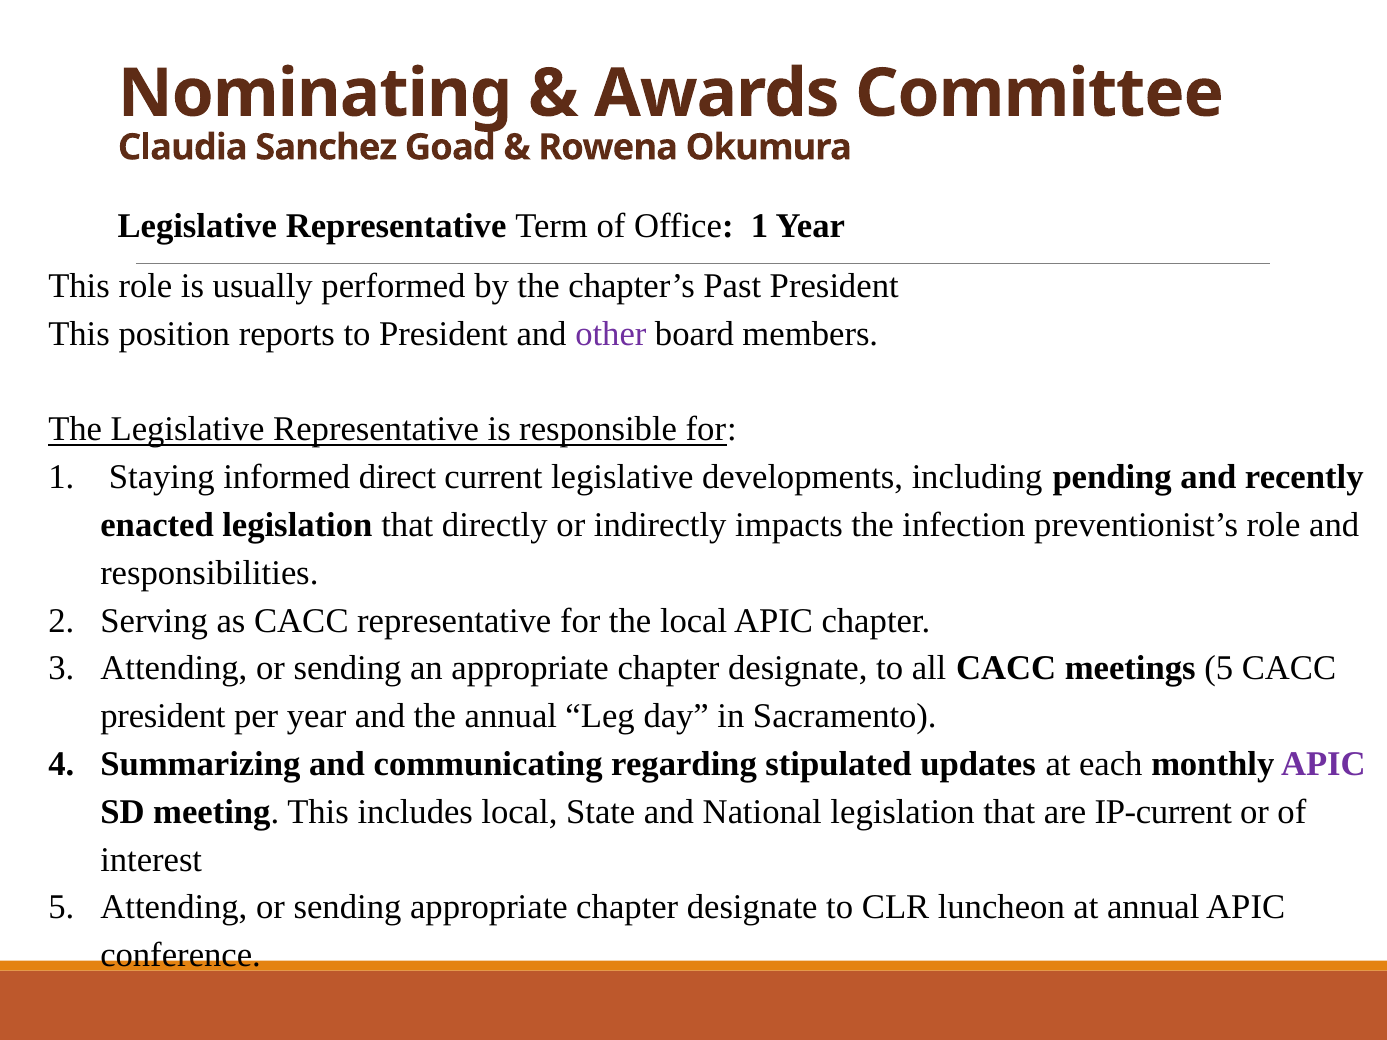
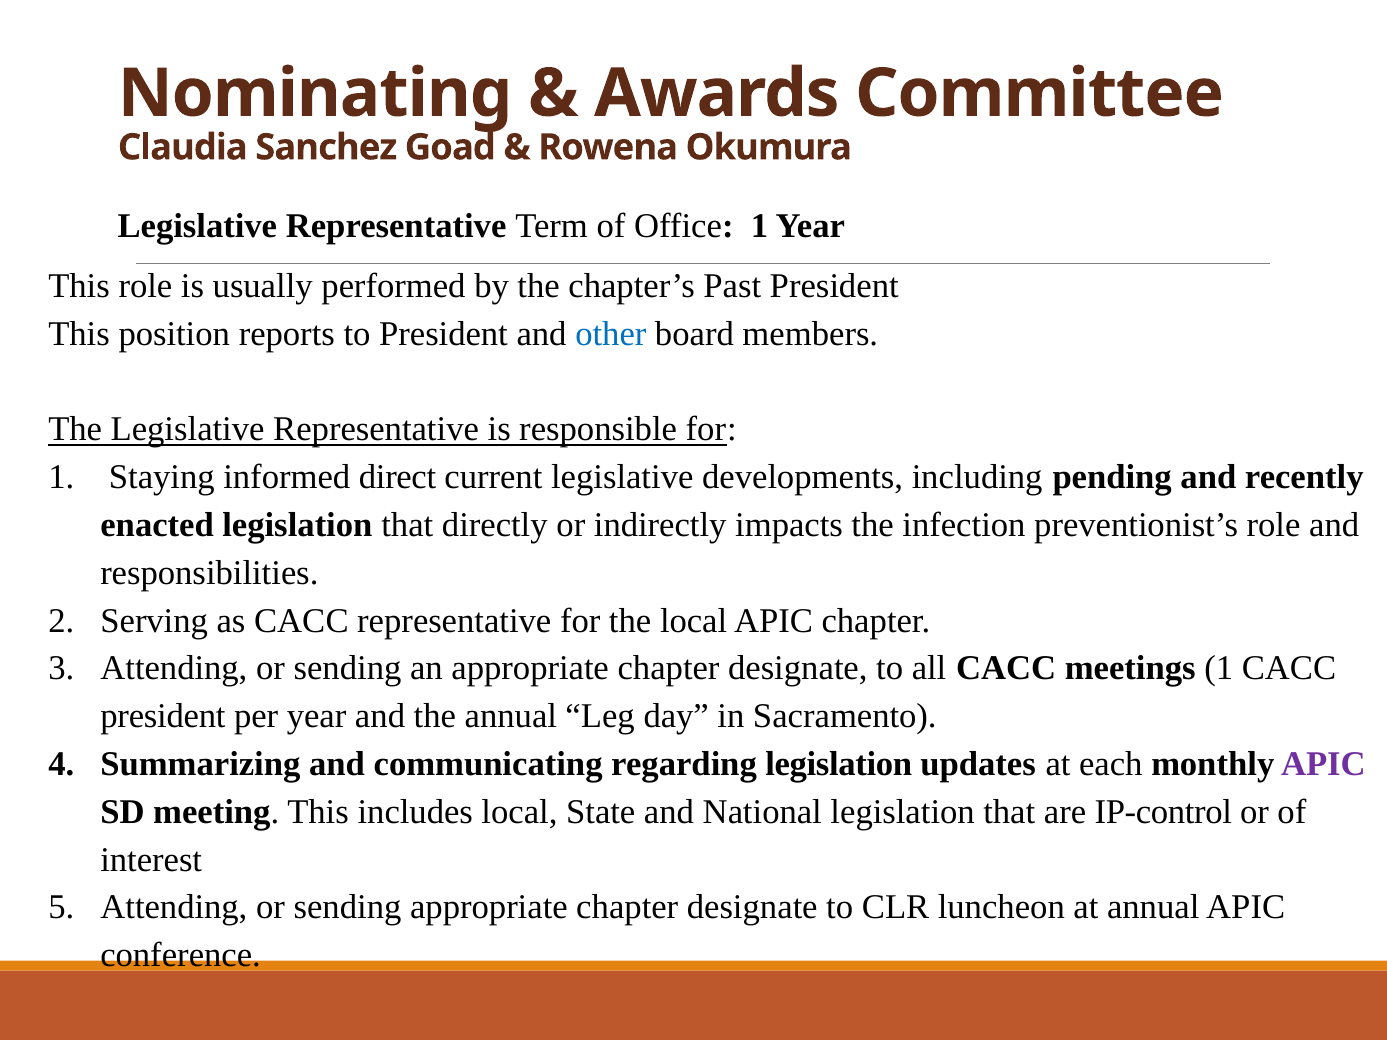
other colour: purple -> blue
meetings 5: 5 -> 1
regarding stipulated: stipulated -> legislation
IP-current: IP-current -> IP-control
